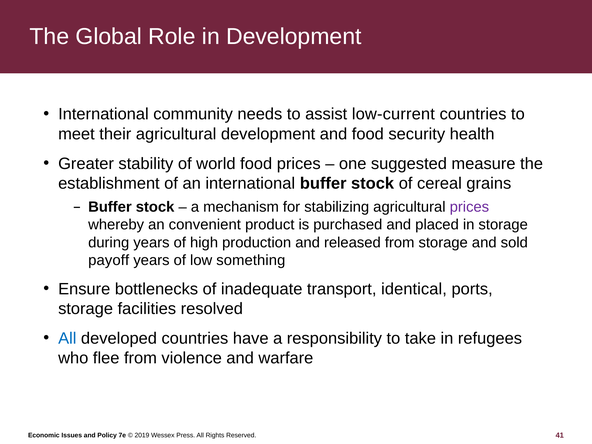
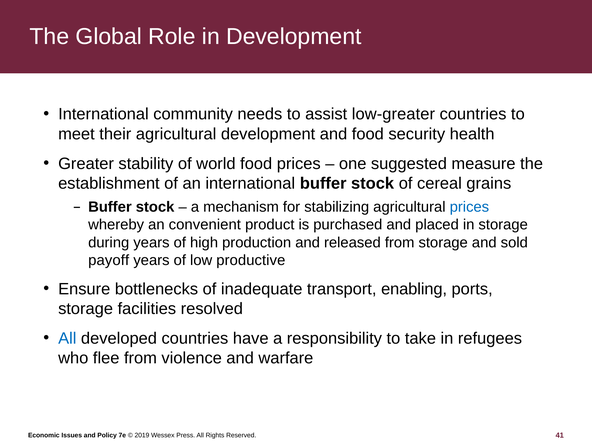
low-current: low-current -> low-greater
prices at (469, 207) colour: purple -> blue
something: something -> productive
identical: identical -> enabling
